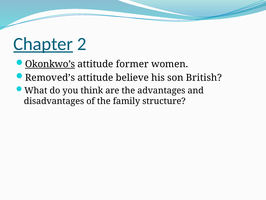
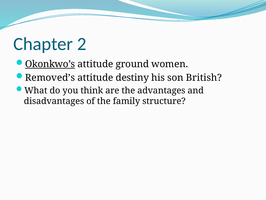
Chapter underline: present -> none
former: former -> ground
believe: believe -> destiny
